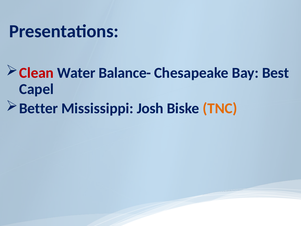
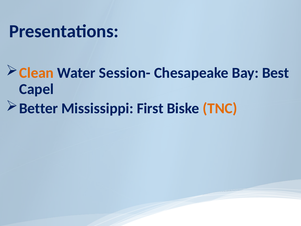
Clean colour: red -> orange
Balance-: Balance- -> Session-
Josh: Josh -> First
